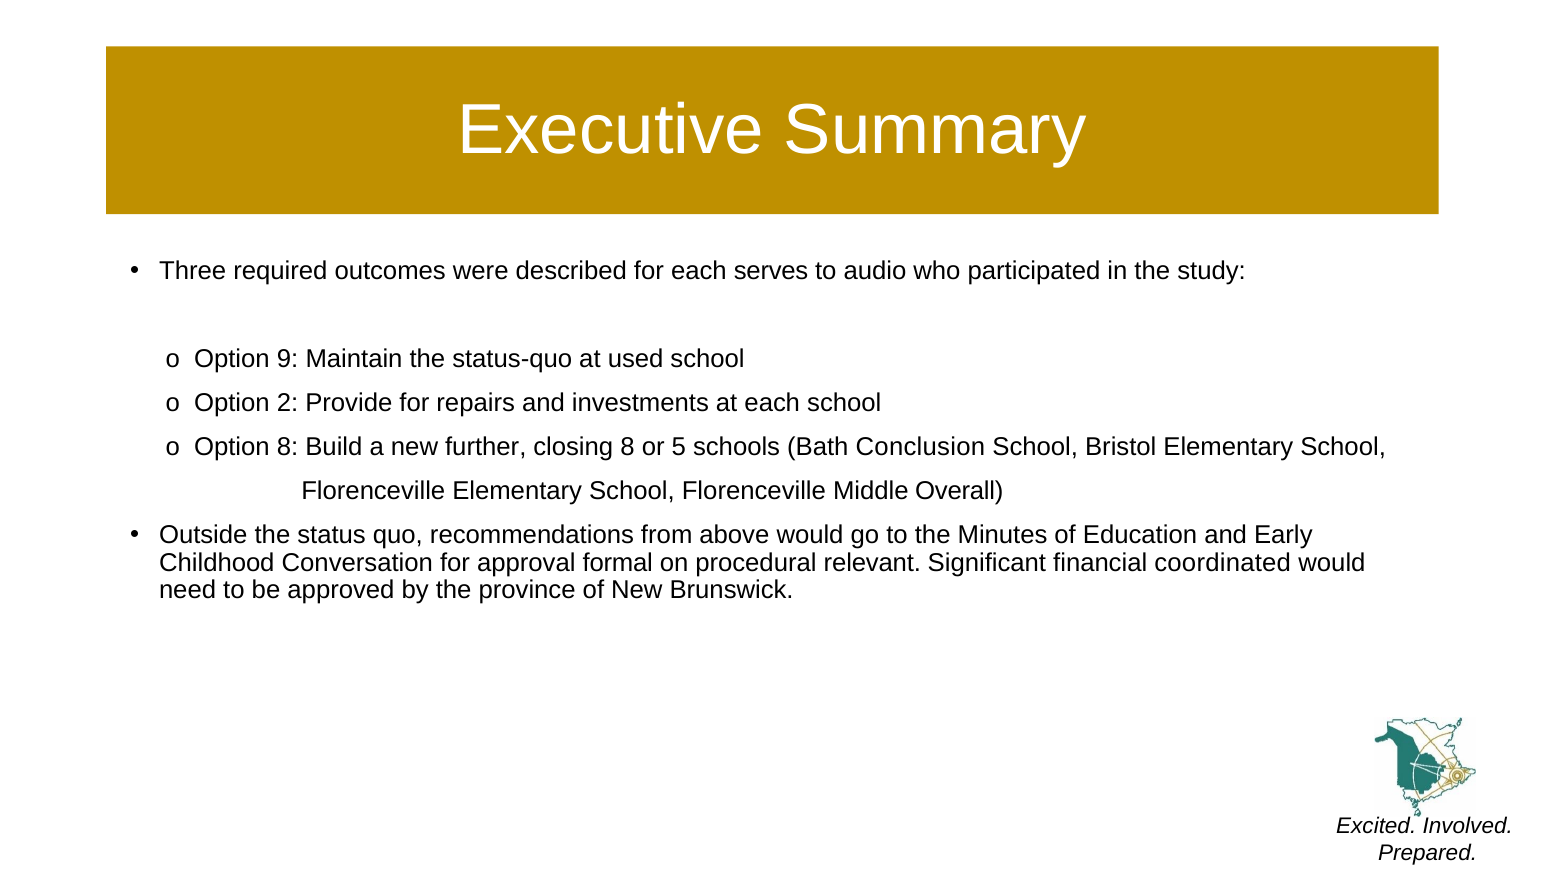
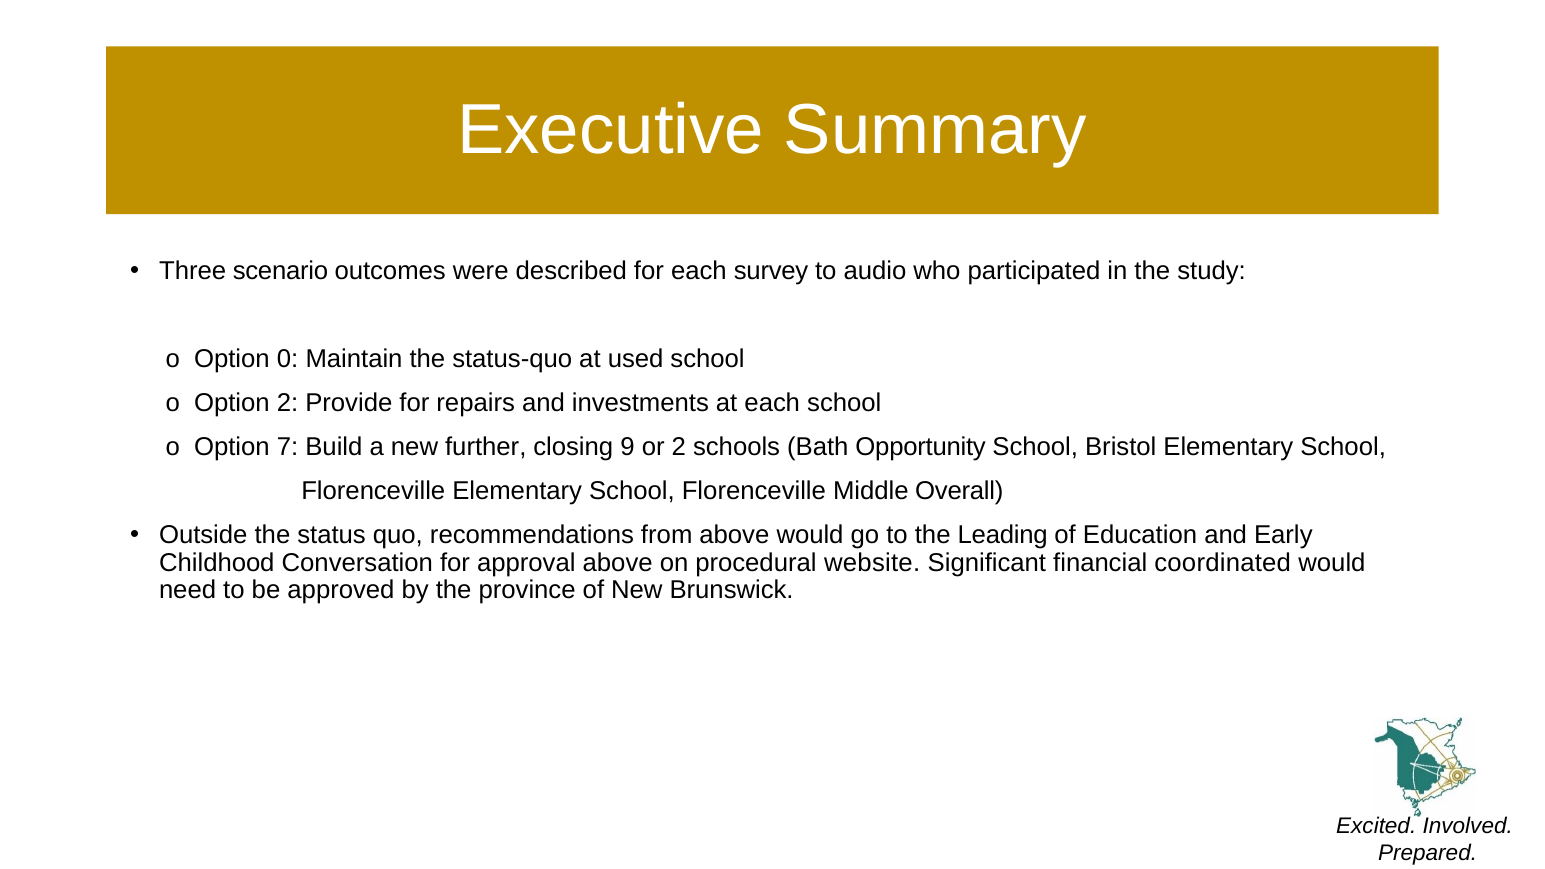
required: required -> scenario
serves: serves -> survey
9: 9 -> 0
Option 8: 8 -> 7
closing 8: 8 -> 9
or 5: 5 -> 2
Conclusion: Conclusion -> Opportunity
Minutes: Minutes -> Leading
approval formal: formal -> above
relevant: relevant -> website
